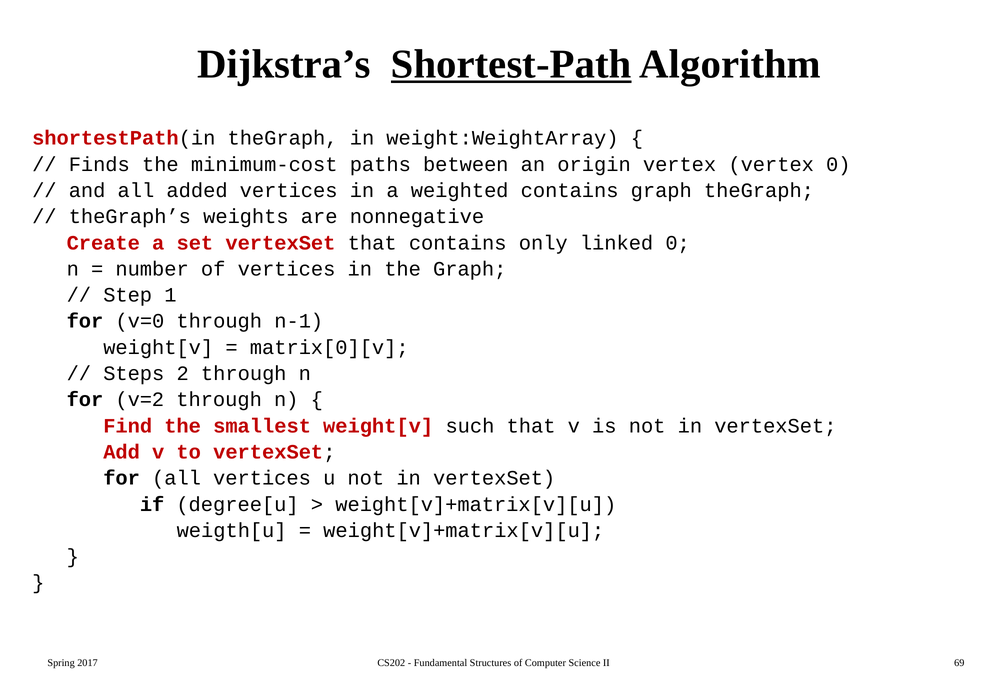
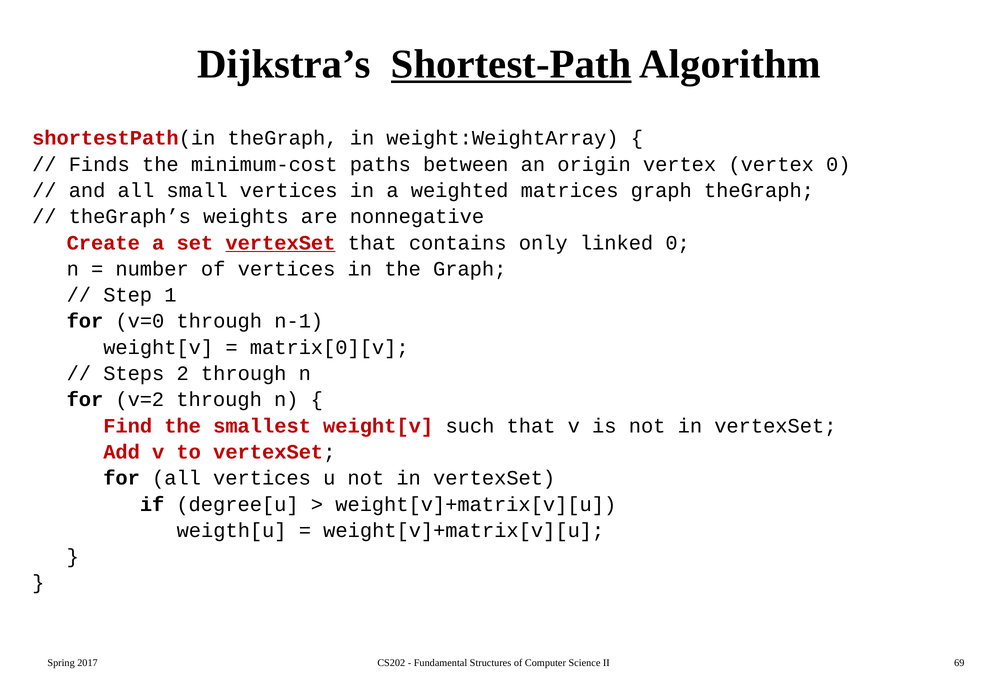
added: added -> small
weighted contains: contains -> matrices
vertexSet at (280, 243) underline: none -> present
